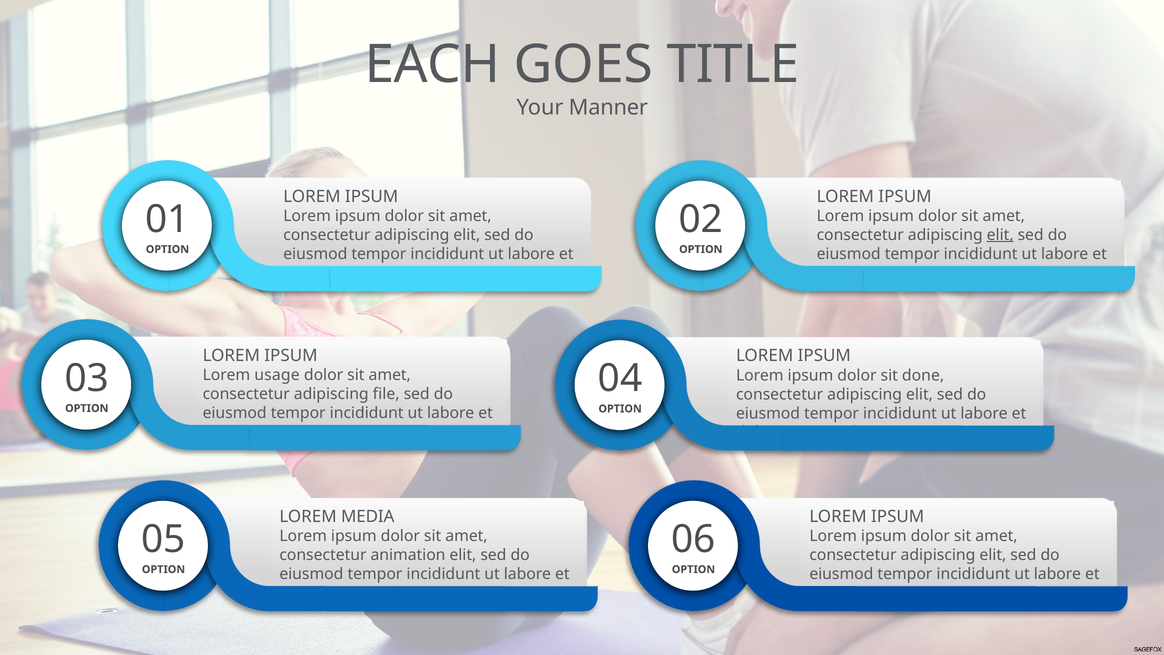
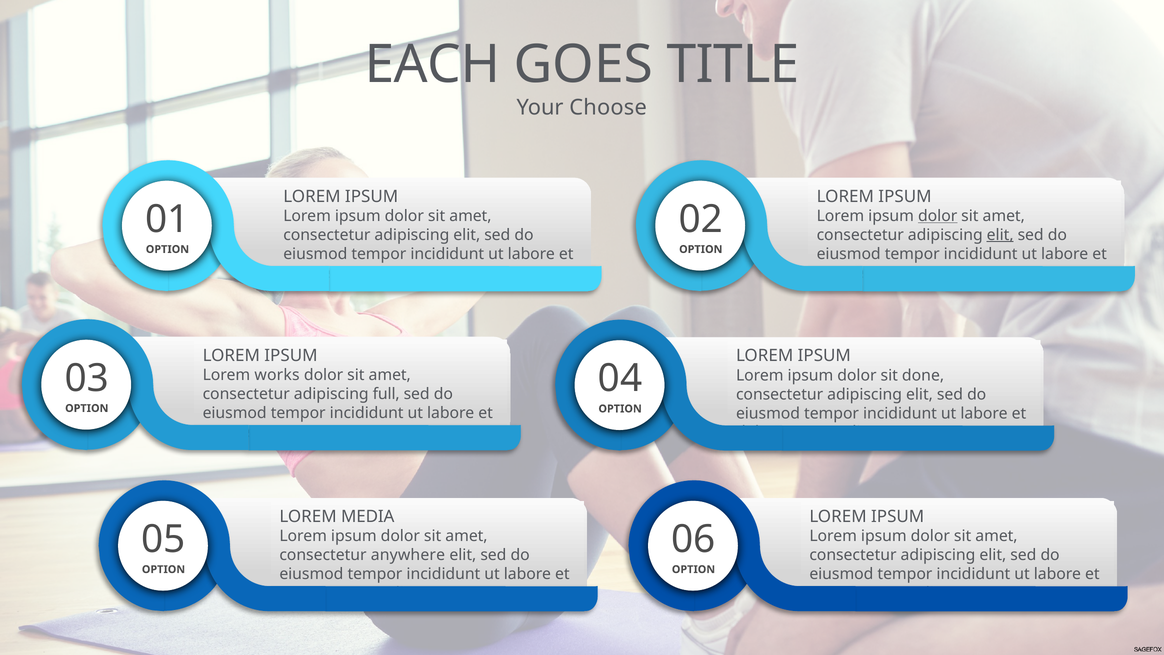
Manner: Manner -> Choose
dolor at (938, 216) underline: none -> present
usage: usage -> works
file: file -> full
animation: animation -> anywhere
